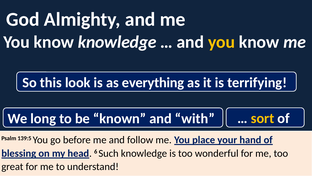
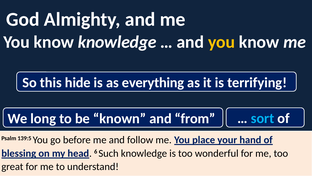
look: look -> hide
with: with -> from
sort colour: yellow -> light blue
